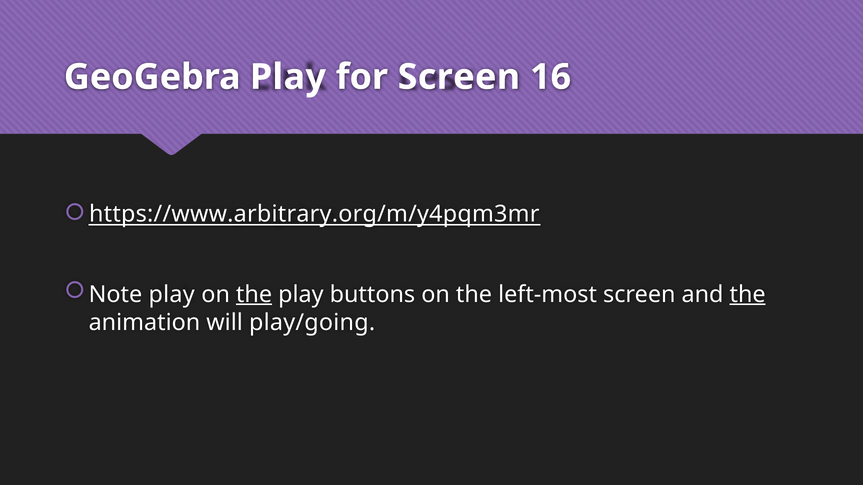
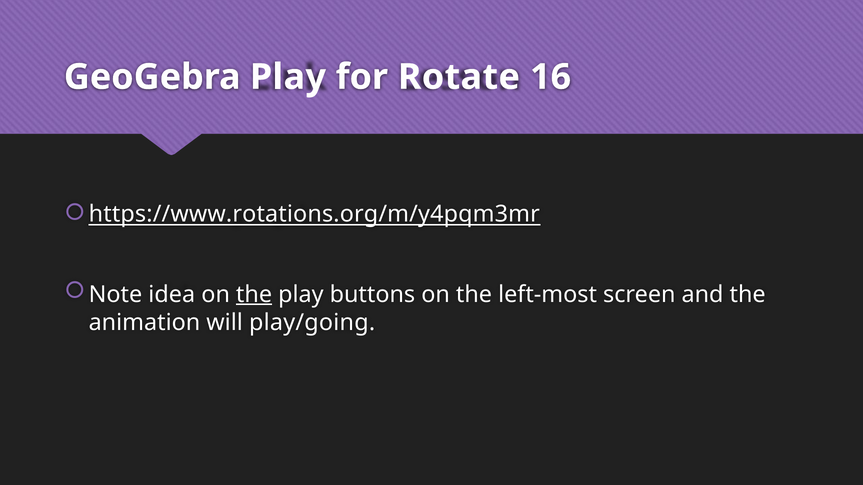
for Screen: Screen -> Rotate
https://www.arbitrary.org/m/y4pqm3mr: https://www.arbitrary.org/m/y4pqm3mr -> https://www.rotations.org/m/y4pqm3mr
Note play: play -> idea
the at (748, 295) underline: present -> none
